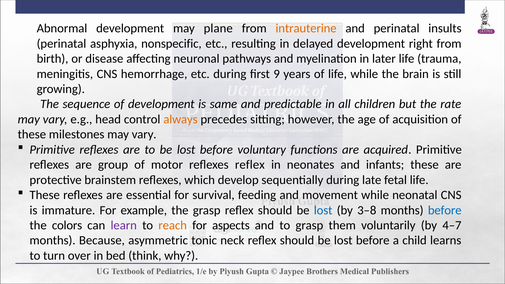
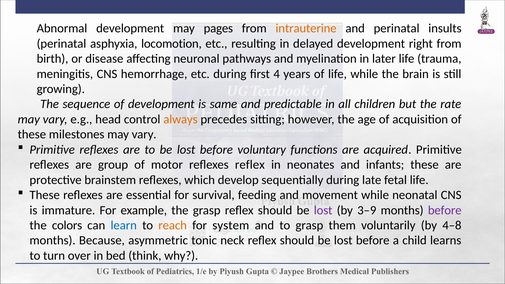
plane: plane -> pages
nonspecific: nonspecific -> locomotion
9: 9 -> 4
lost at (323, 210) colour: blue -> purple
3–8: 3–8 -> 3–9
before at (445, 210) colour: blue -> purple
learn colour: purple -> blue
aspects: aspects -> system
4–7: 4–7 -> 4–8
